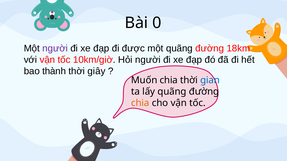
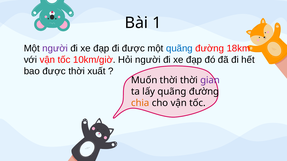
0: 0 -> 1
quãng at (179, 48) colour: black -> blue
bao thành: thành -> được
giây: giây -> xuất
Muốn chia: chia -> thời
gian colour: blue -> purple
